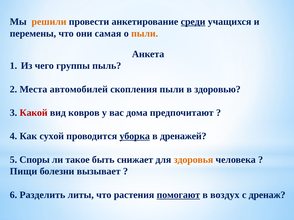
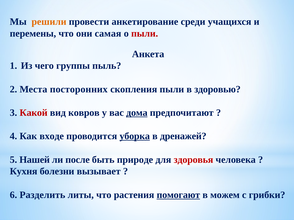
среди underline: present -> none
пыли at (145, 34) colour: orange -> red
автомобилей: автомобилей -> посторонних
дома underline: none -> present
сухой: сухой -> входе
Споры: Споры -> Нашей
такое: такое -> после
снижает: снижает -> природе
здоровья colour: orange -> red
Пищи: Пищи -> Кухня
воздух: воздух -> можем
дренаж: дренаж -> грибки
